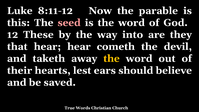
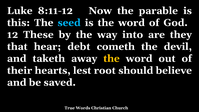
seed colour: pink -> light blue
hear hear: hear -> debt
ears: ears -> root
